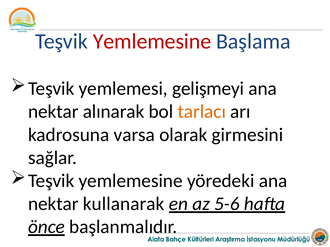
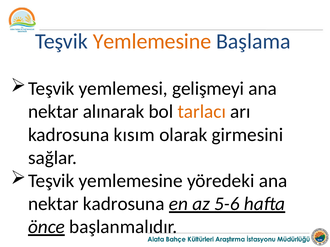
Yemlemesine at (152, 41) colour: red -> orange
varsa: varsa -> kısım
nektar kullanarak: kullanarak -> kadrosuna
